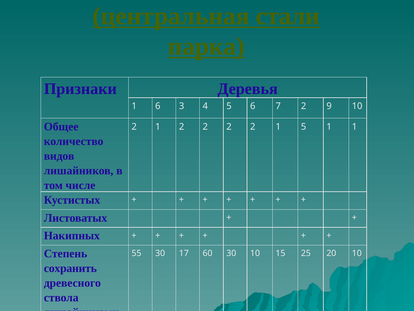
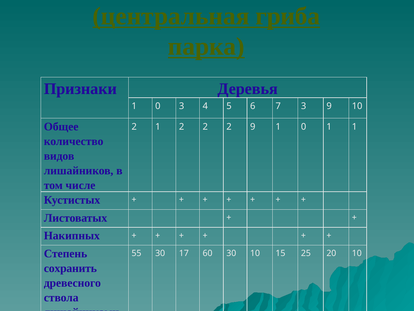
стали: стали -> гриба
6 at (158, 106): 6 -> 0
7 2: 2 -> 3
2 2 2 2: 2 -> 9
5 at (304, 127): 5 -> 0
